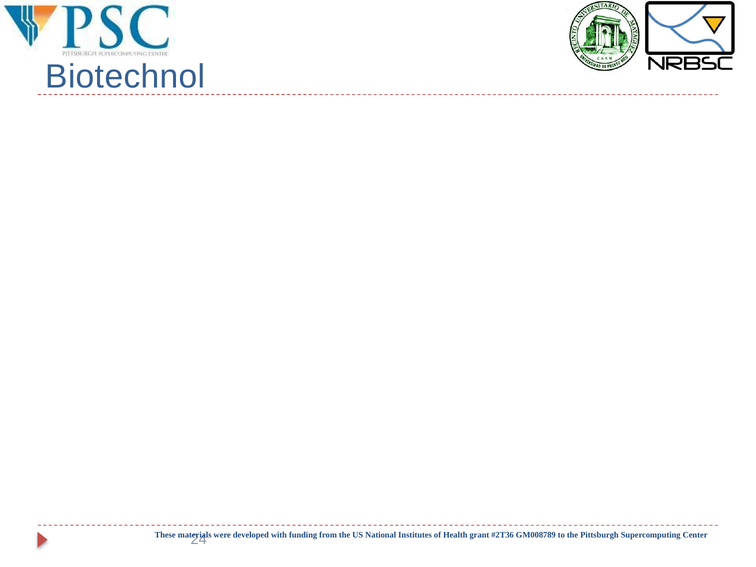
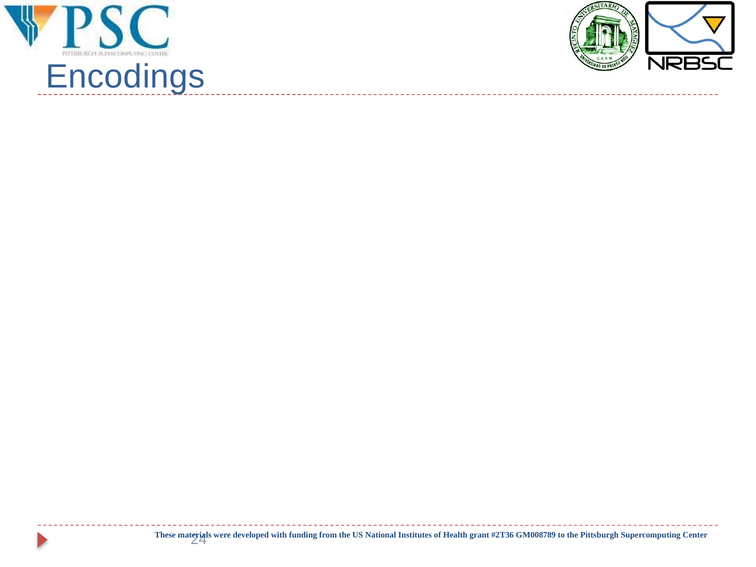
Biotechnol: Biotechnol -> Encodings
